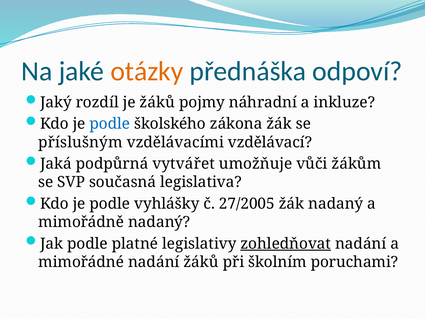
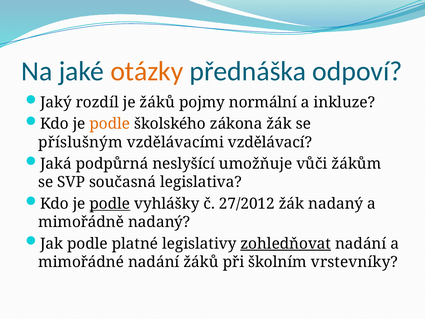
náhradní: náhradní -> normální
podle at (110, 124) colour: blue -> orange
vytvářet: vytvářet -> neslyšící
podle at (110, 204) underline: none -> present
27/2005: 27/2005 -> 27/2012
poruchami: poruchami -> vrstevníky
